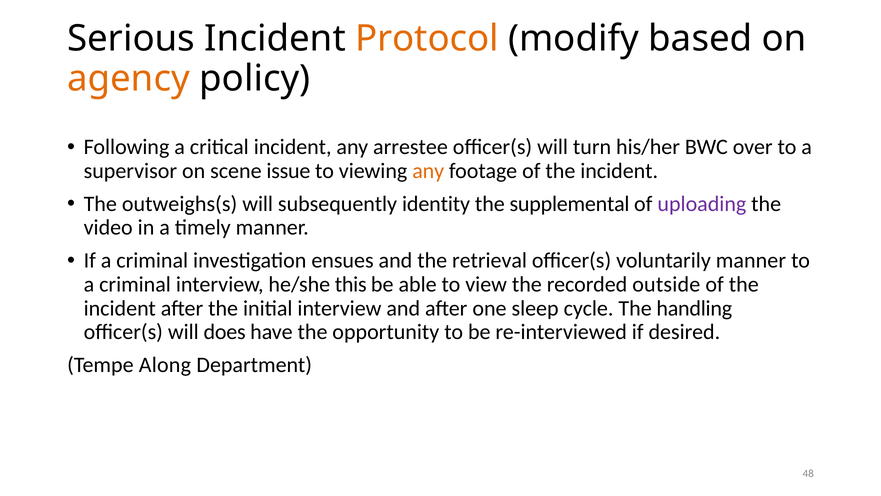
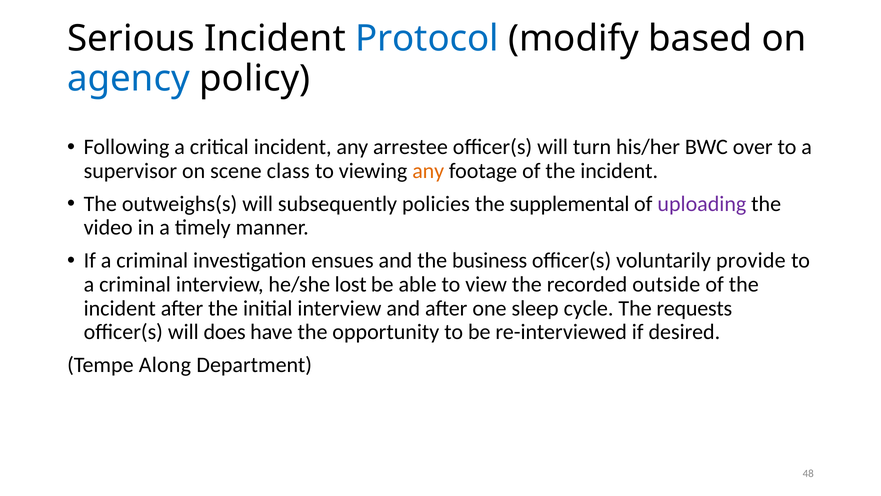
Protocol colour: orange -> blue
agency colour: orange -> blue
issue: issue -> class
identity: identity -> policies
retrieval: retrieval -> business
voluntarily manner: manner -> provide
this: this -> lost
handling: handling -> requests
